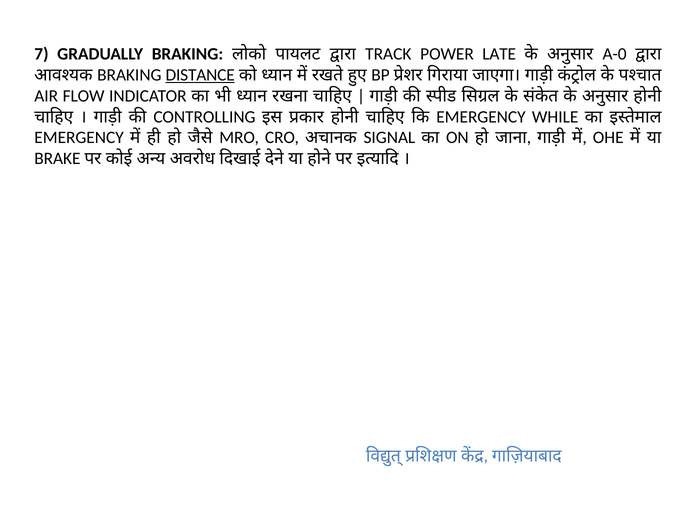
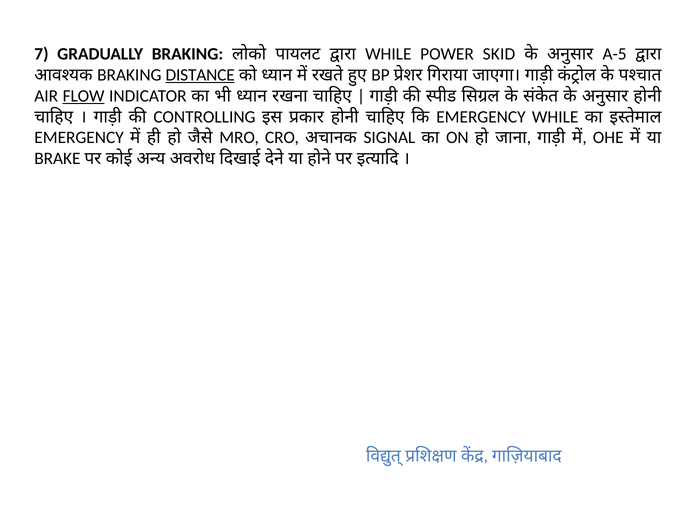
TRACK at (388, 54): TRACK -> WHILE
LATE: LATE -> SKID
A-0: A-0 -> A-5
FLOW underline: none -> present
